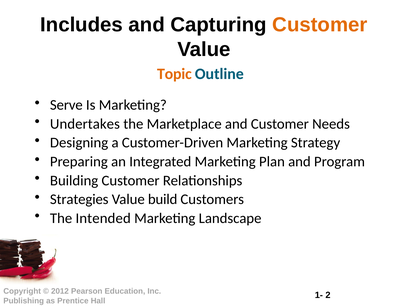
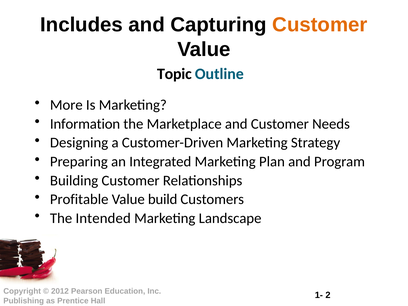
Topic colour: orange -> black
Serve: Serve -> More
Undertakes: Undertakes -> Information
Strategies: Strategies -> Profitable
